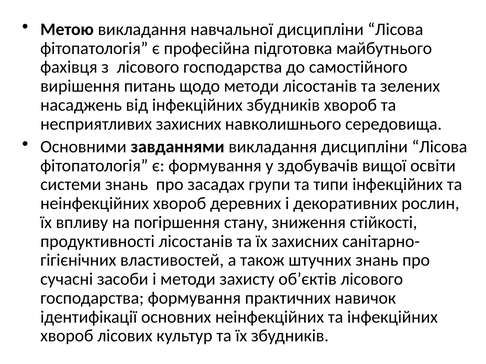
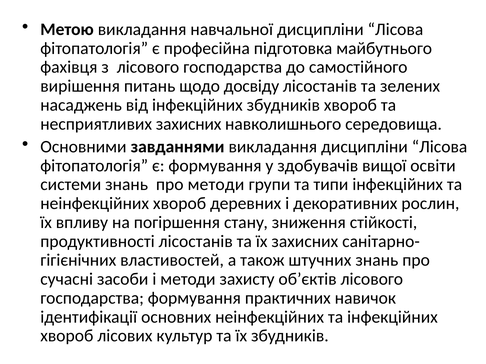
щодо методи: методи -> досвіду
про засадах: засадах -> методи
